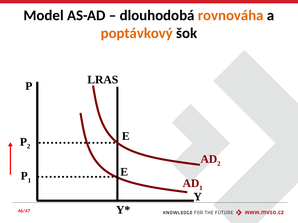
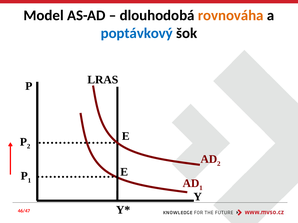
poptávkový colour: orange -> blue
